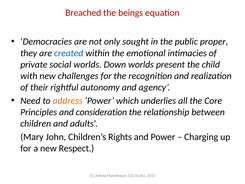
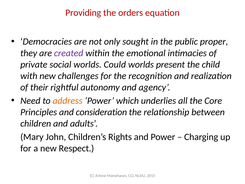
Breached: Breached -> Providing
beings: beings -> orders
created colour: blue -> purple
Down: Down -> Could
